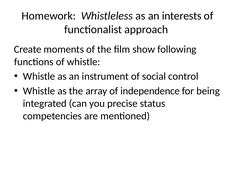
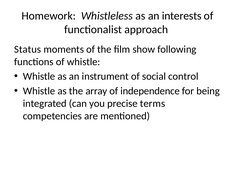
Create: Create -> Status
status: status -> terms
